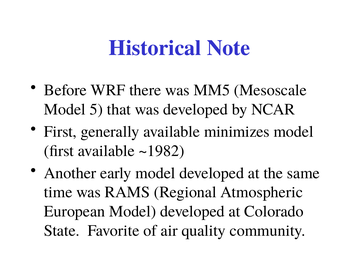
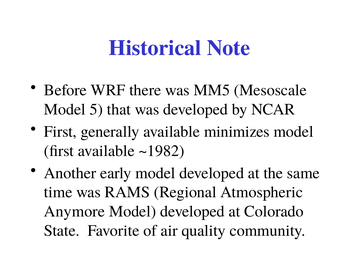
European: European -> Anymore
